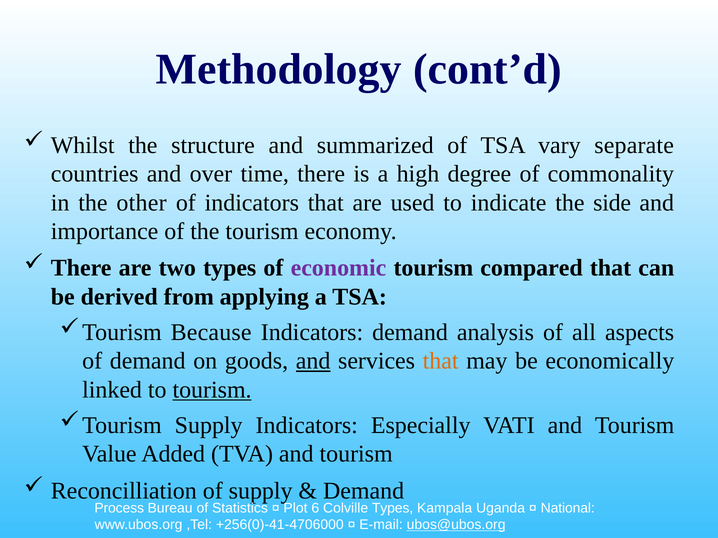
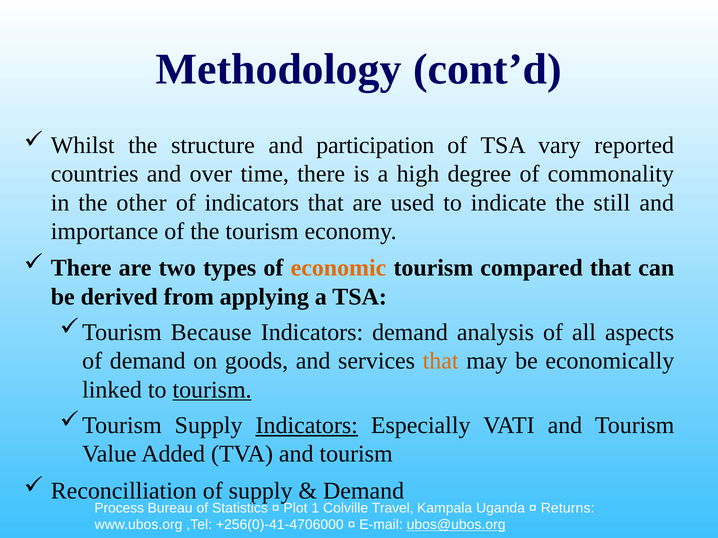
summarized: summarized -> participation
separate: separate -> reported
side: side -> still
economic colour: purple -> orange
and at (313, 361) underline: present -> none
Indicators at (307, 426) underline: none -> present
6: 6 -> 1
Colville Types: Types -> Travel
National: National -> Returns
